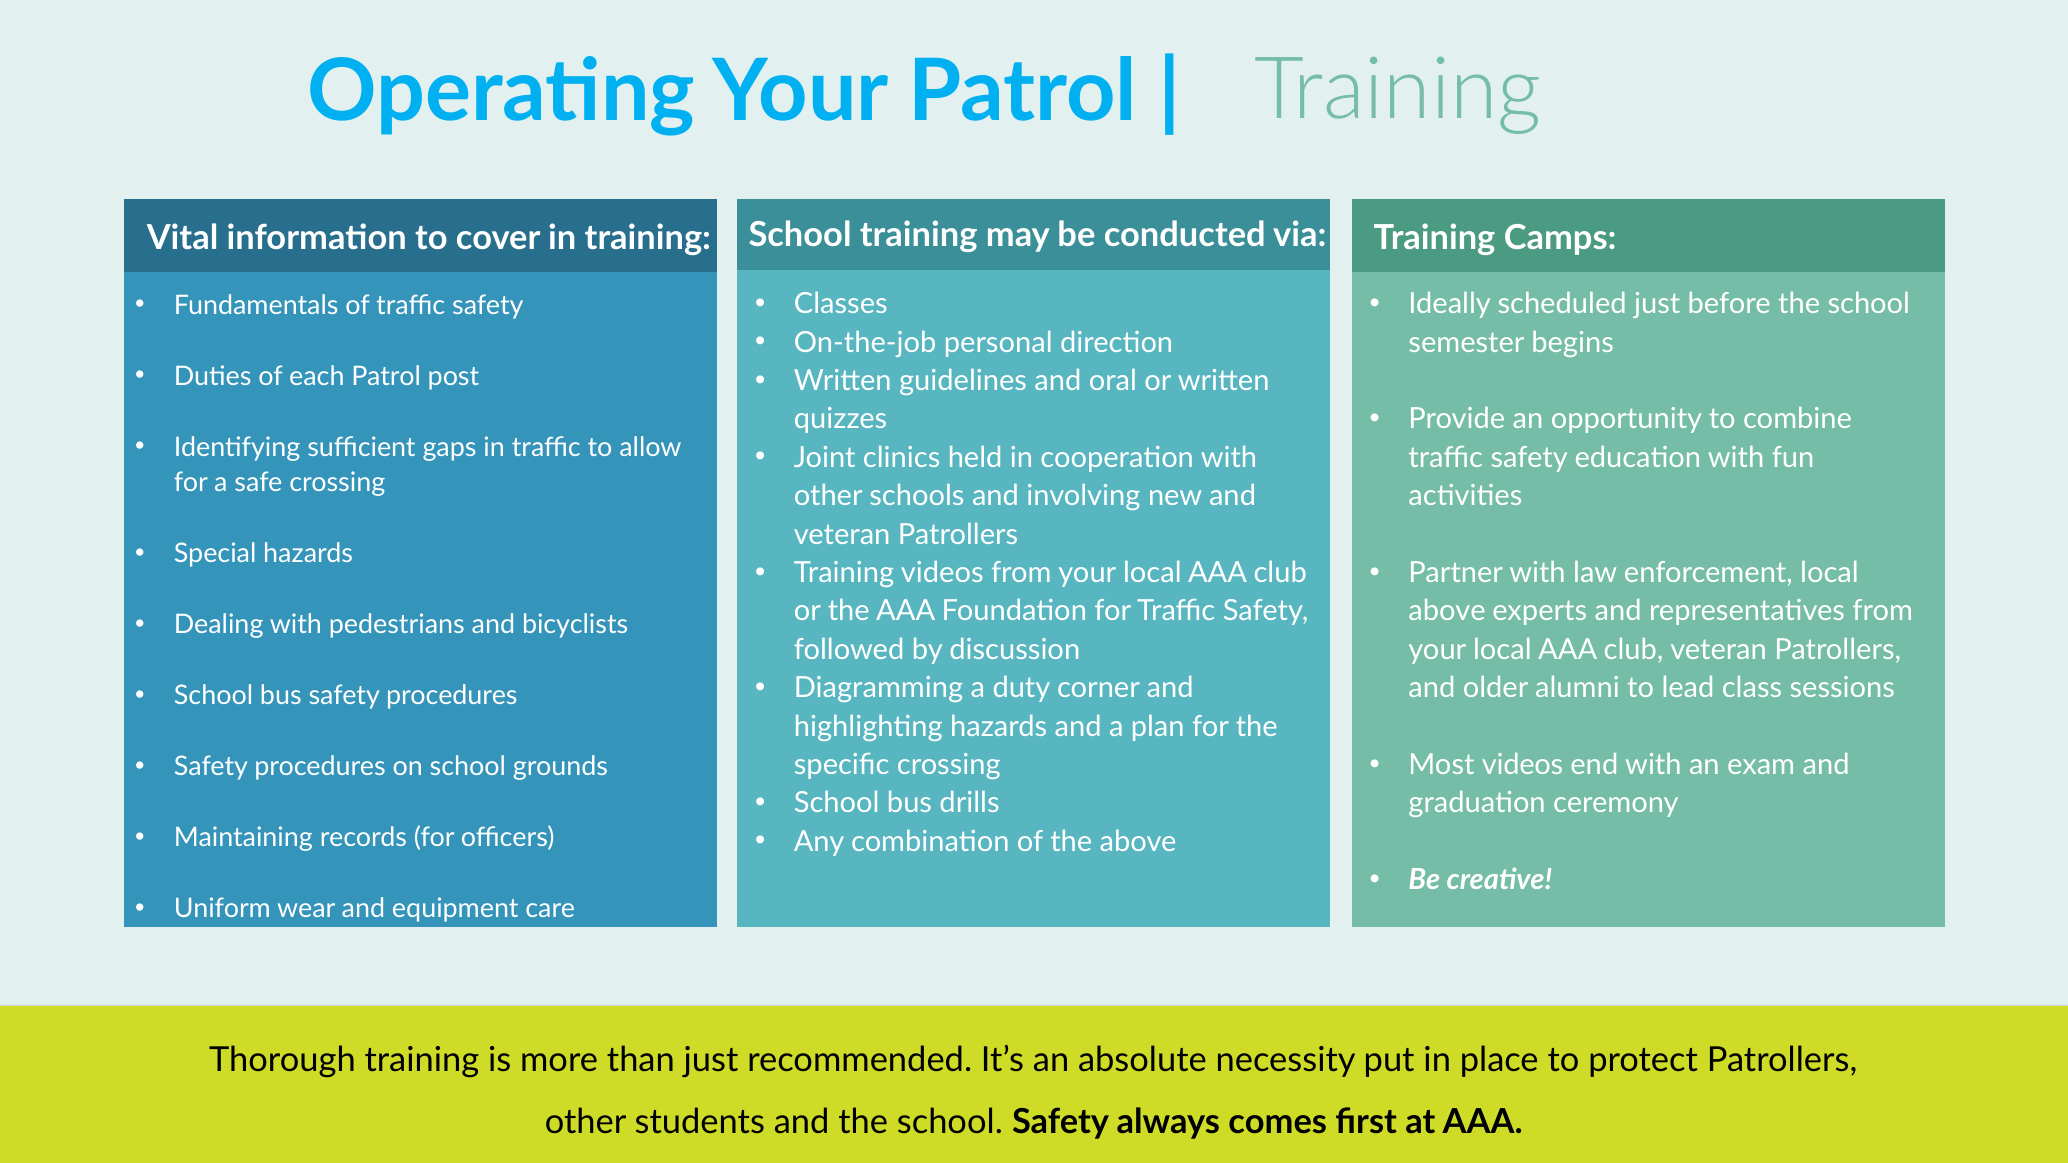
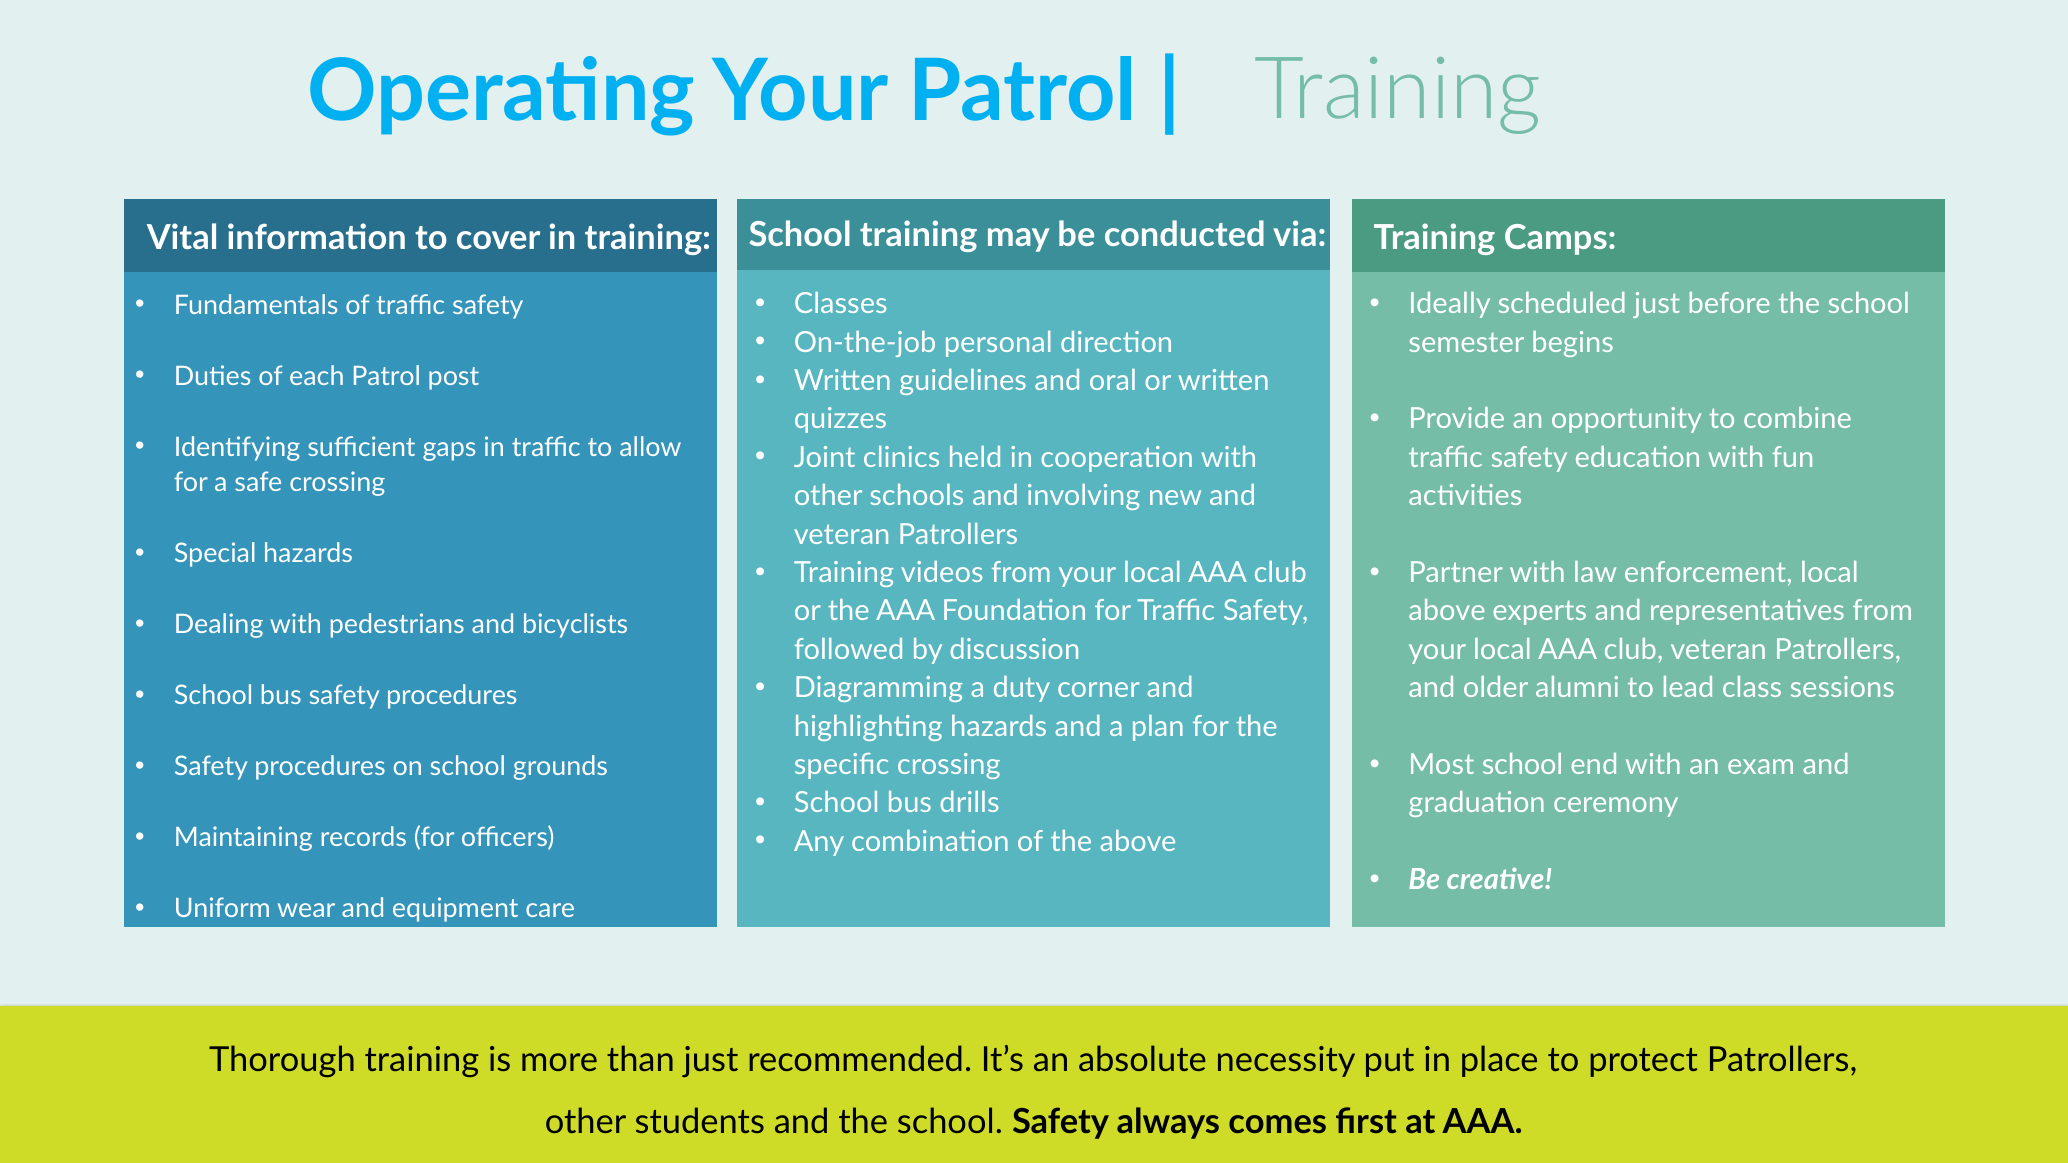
Most videos: videos -> school
